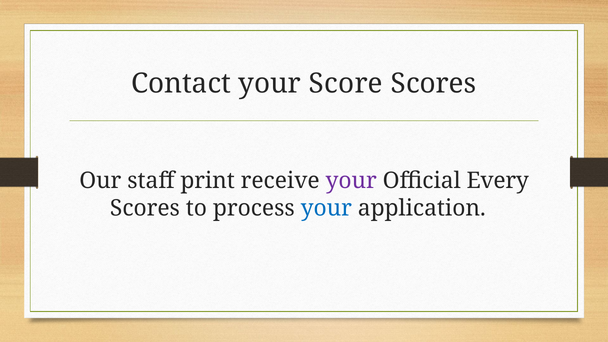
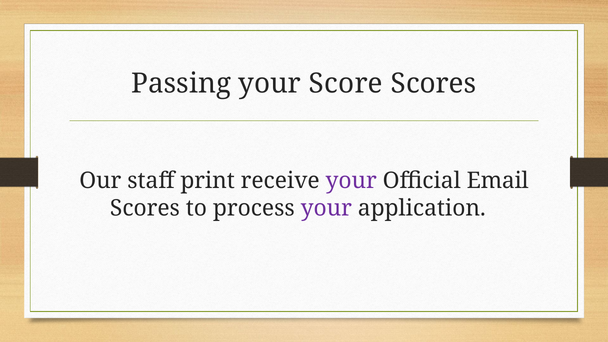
Contact: Contact -> Passing
Every: Every -> Email
your at (326, 208) colour: blue -> purple
